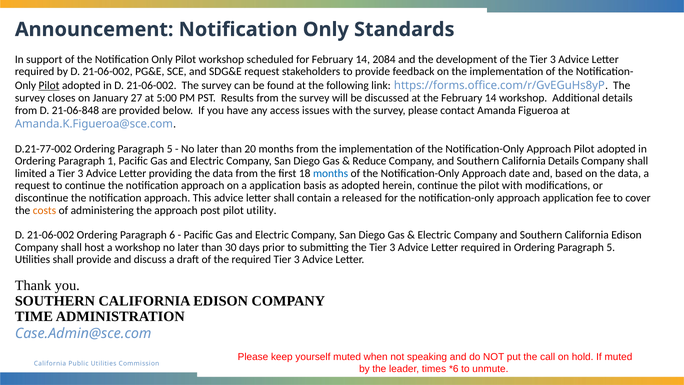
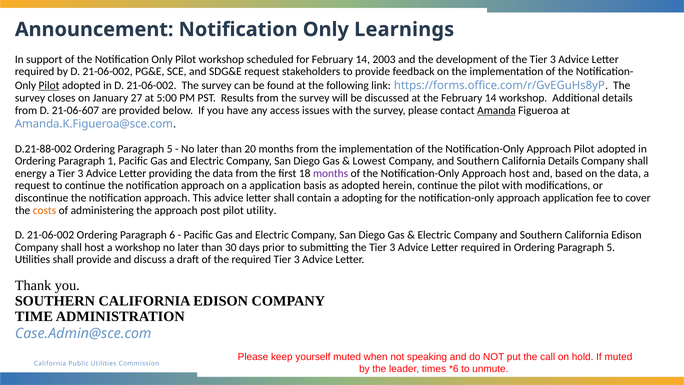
Standards: Standards -> Learnings
2084: 2084 -> 2003
21-06-848: 21-06-848 -> 21-06-607
Amanda underline: none -> present
D.21-77-002: D.21-77-002 -> D.21-88-002
Reduce: Reduce -> Lowest
limited: limited -> energy
months at (331, 173) colour: blue -> purple
Approach date: date -> host
released: released -> adopting
